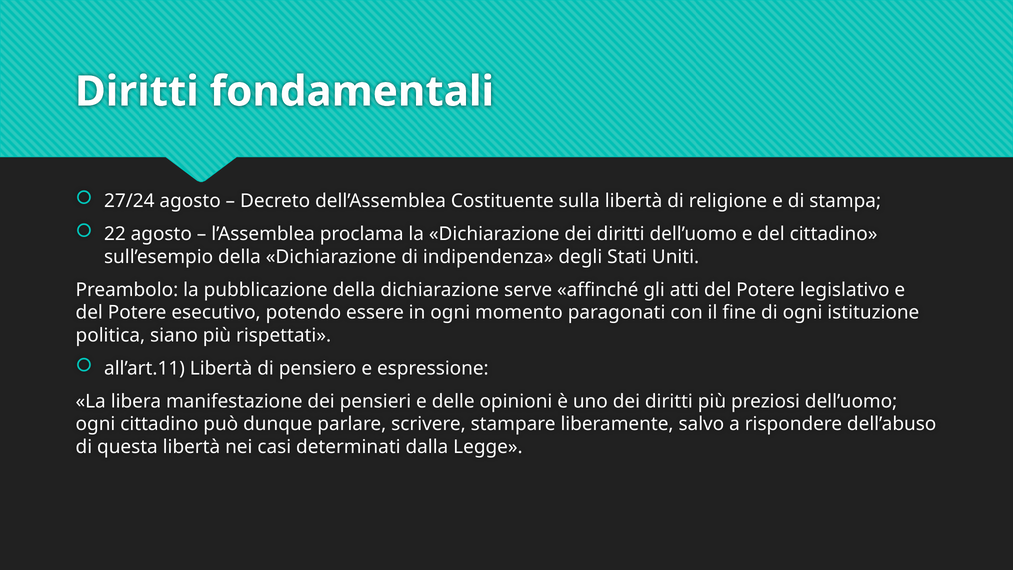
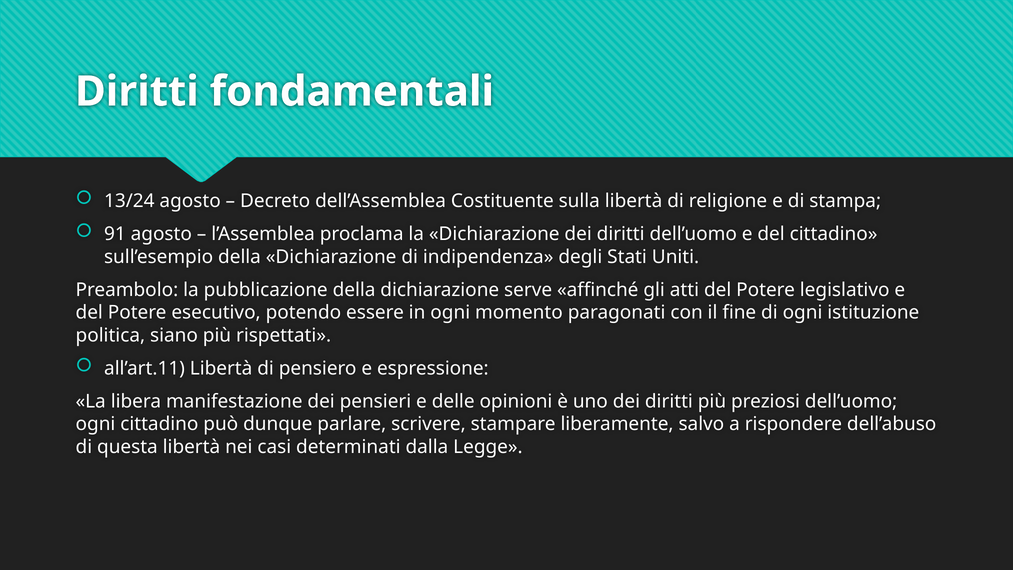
27/24: 27/24 -> 13/24
22: 22 -> 91
